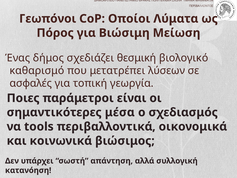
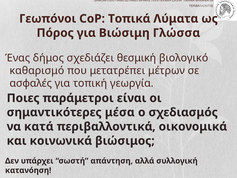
Οποίοι: Οποίοι -> Τοπικά
Μείωση: Μείωση -> Γλώσσα
λύσεων: λύσεων -> μέτρων
tools: tools -> κατά
